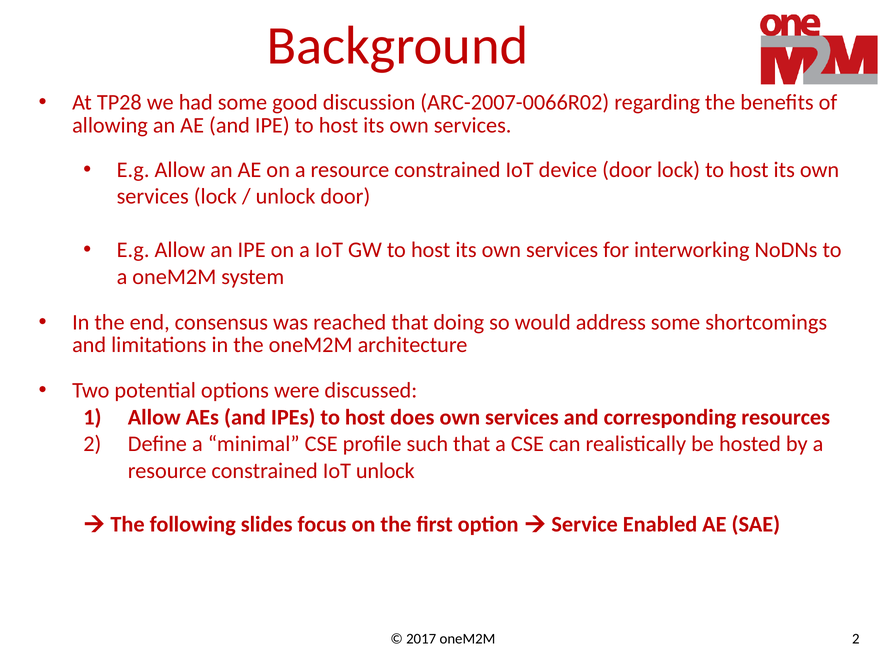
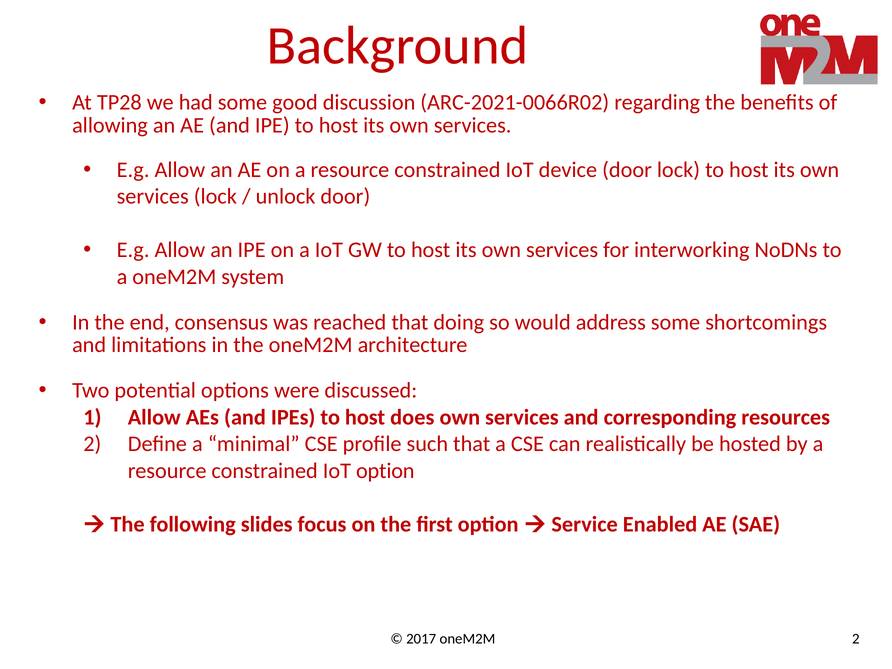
ARC-2007-0066R02: ARC-2007-0066R02 -> ARC-2021-0066R02
IoT unlock: unlock -> option
